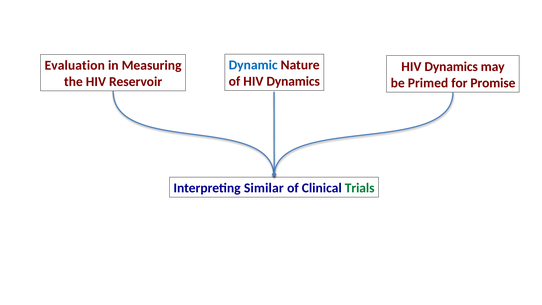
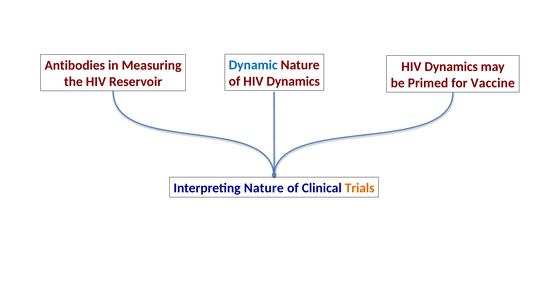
Evaluation: Evaluation -> Antibodies
Promise: Promise -> Vaccine
Interpreting Similar: Similar -> Nature
Trials colour: green -> orange
